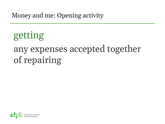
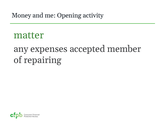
getting: getting -> matter
together: together -> member
